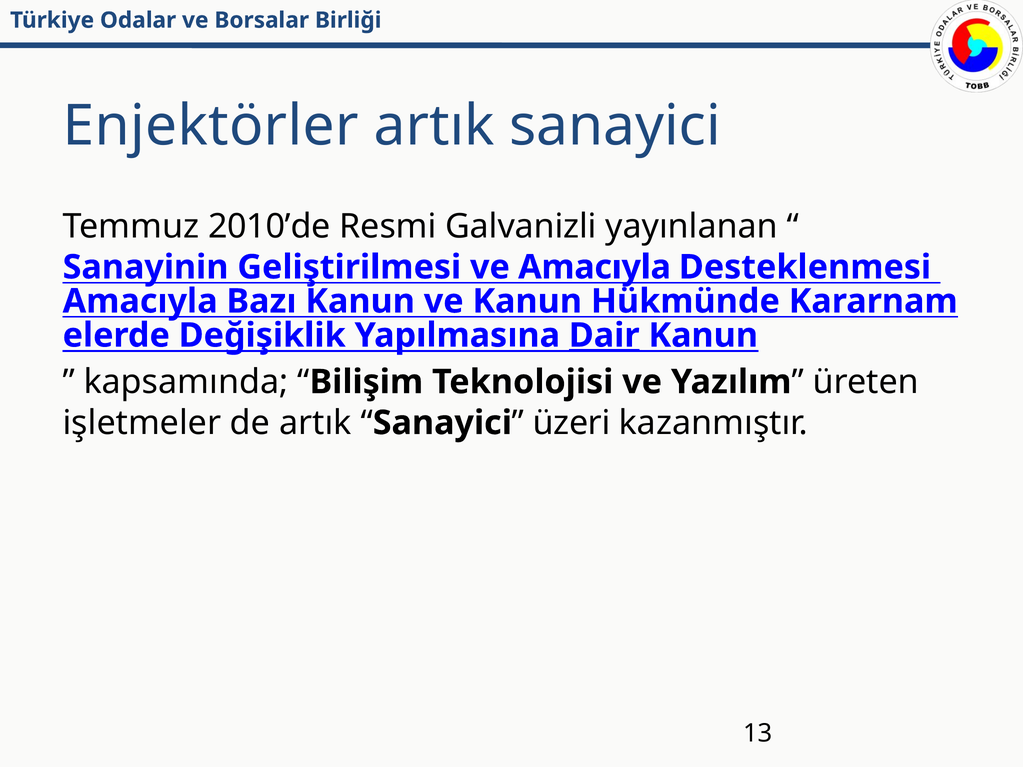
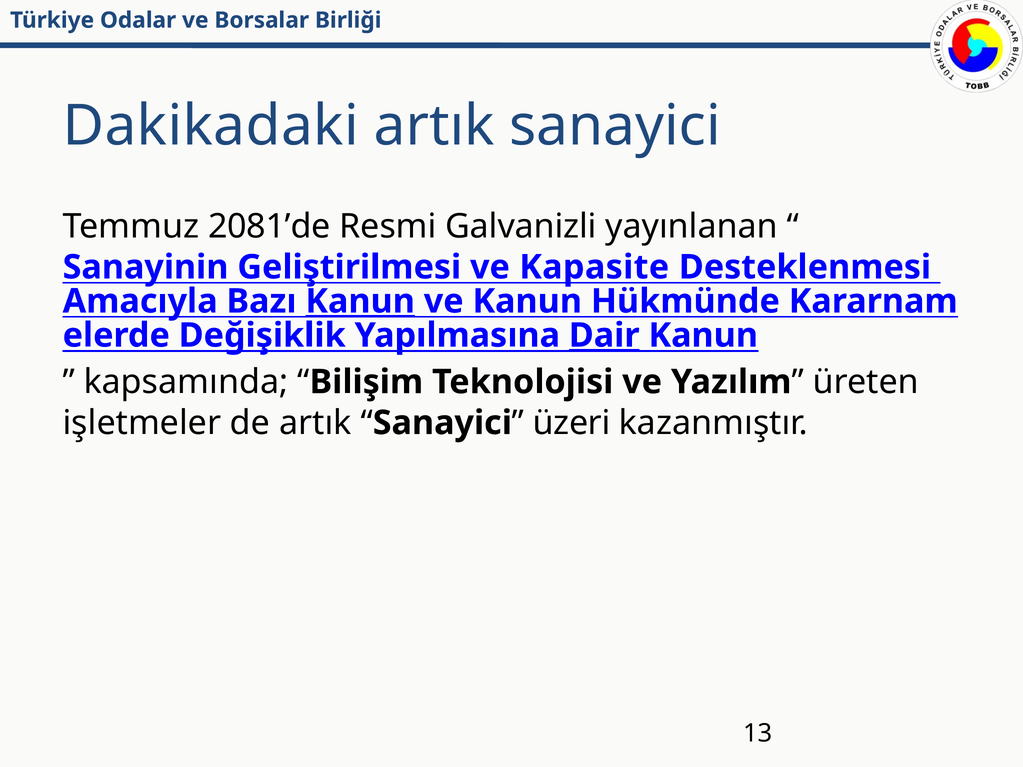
Enjektörler: Enjektörler -> Dakikadaki
2010’de: 2010’de -> 2081’de
ve Amacıyla: Amacıyla -> Kapasite
Kanun at (360, 301) underline: none -> present
